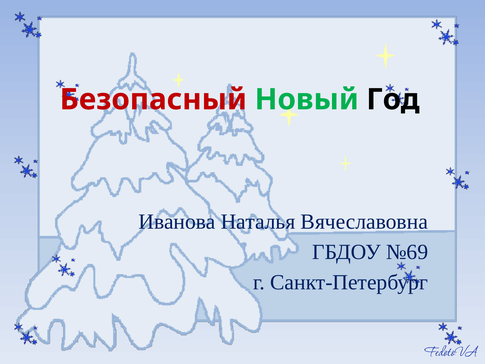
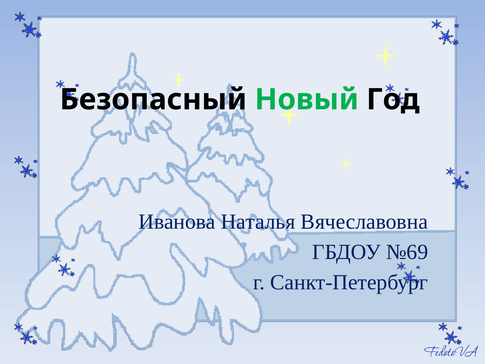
Безопасный colour: red -> black
